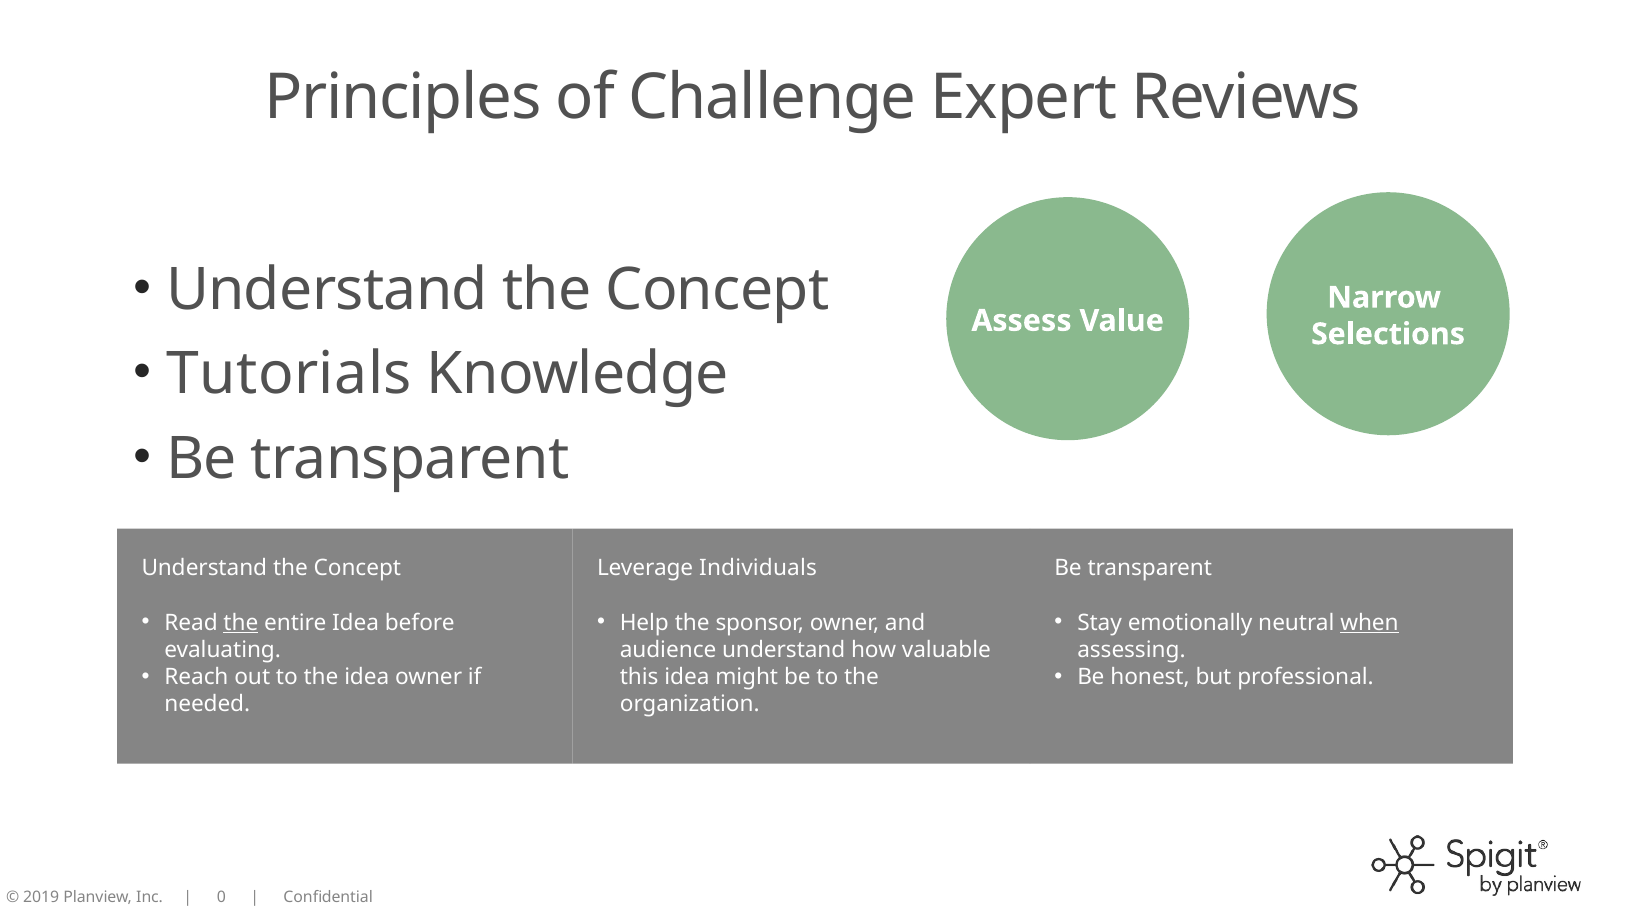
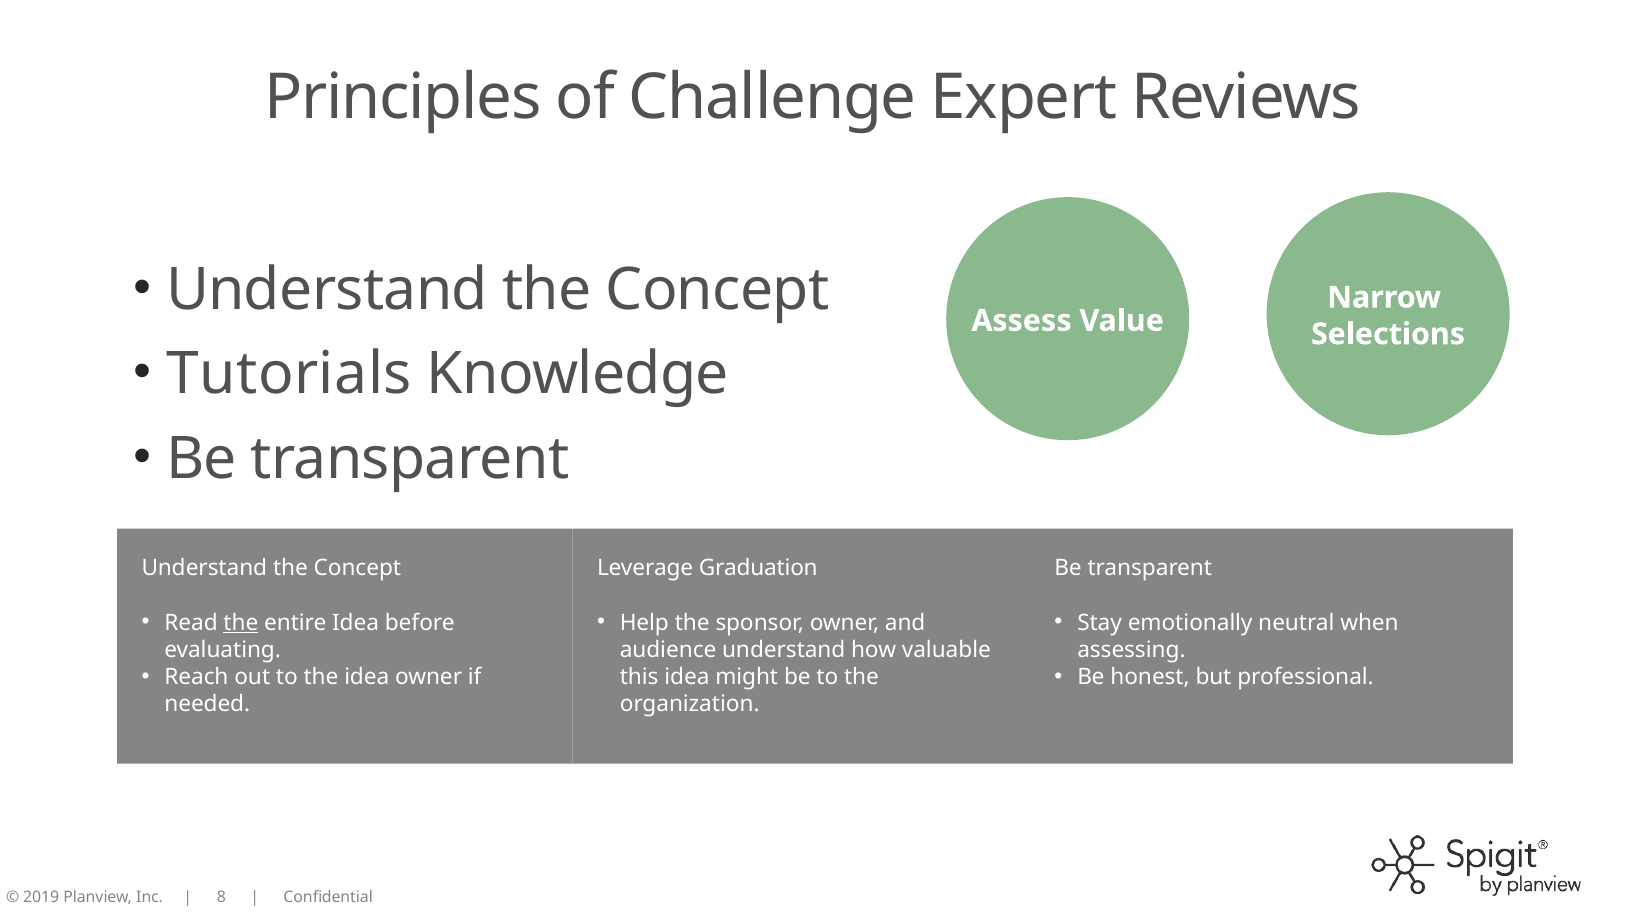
Individuals: Individuals -> Graduation
when underline: present -> none
0: 0 -> 8
